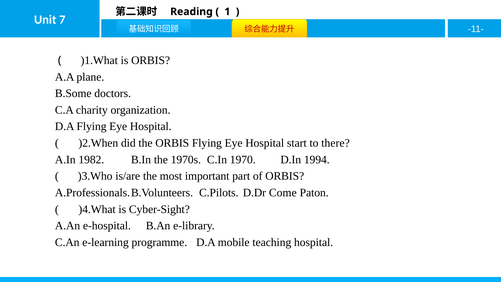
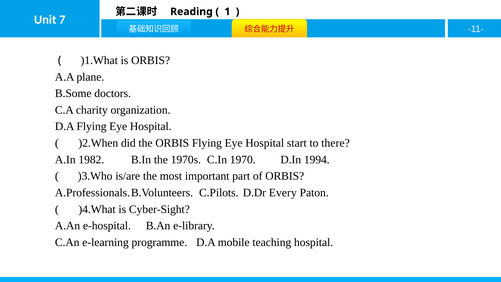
Come: Come -> Every
